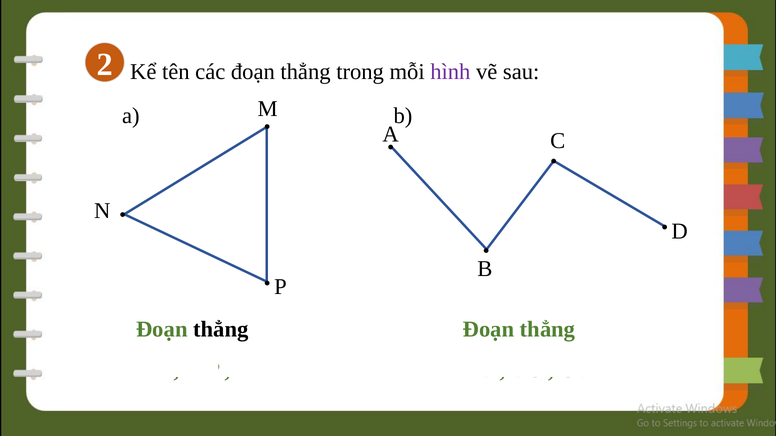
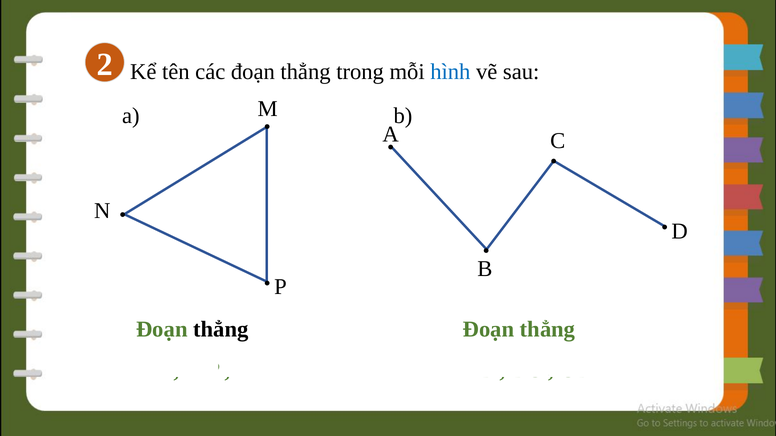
hình colour: purple -> blue
